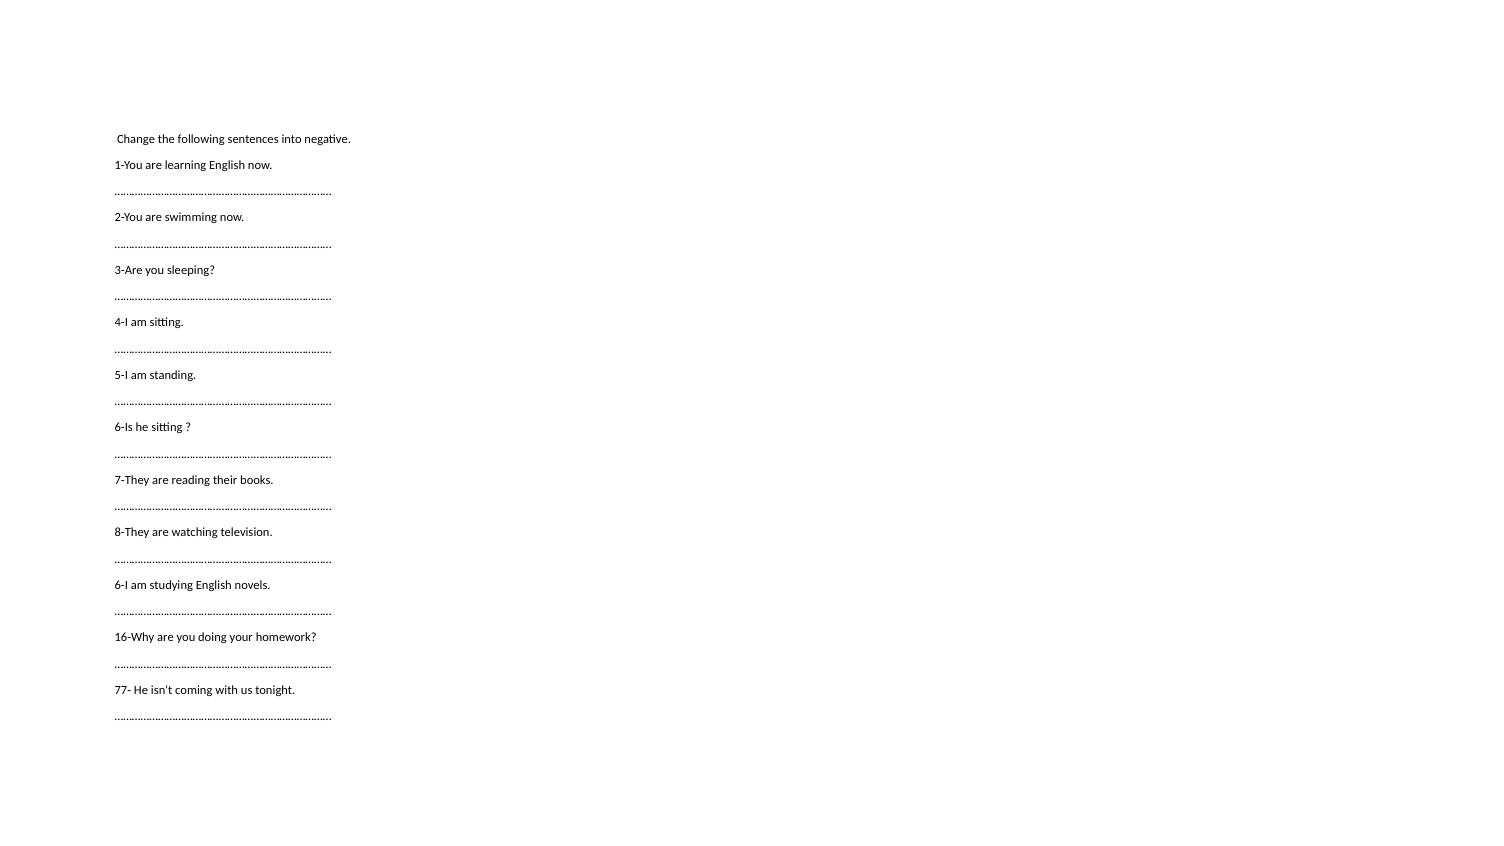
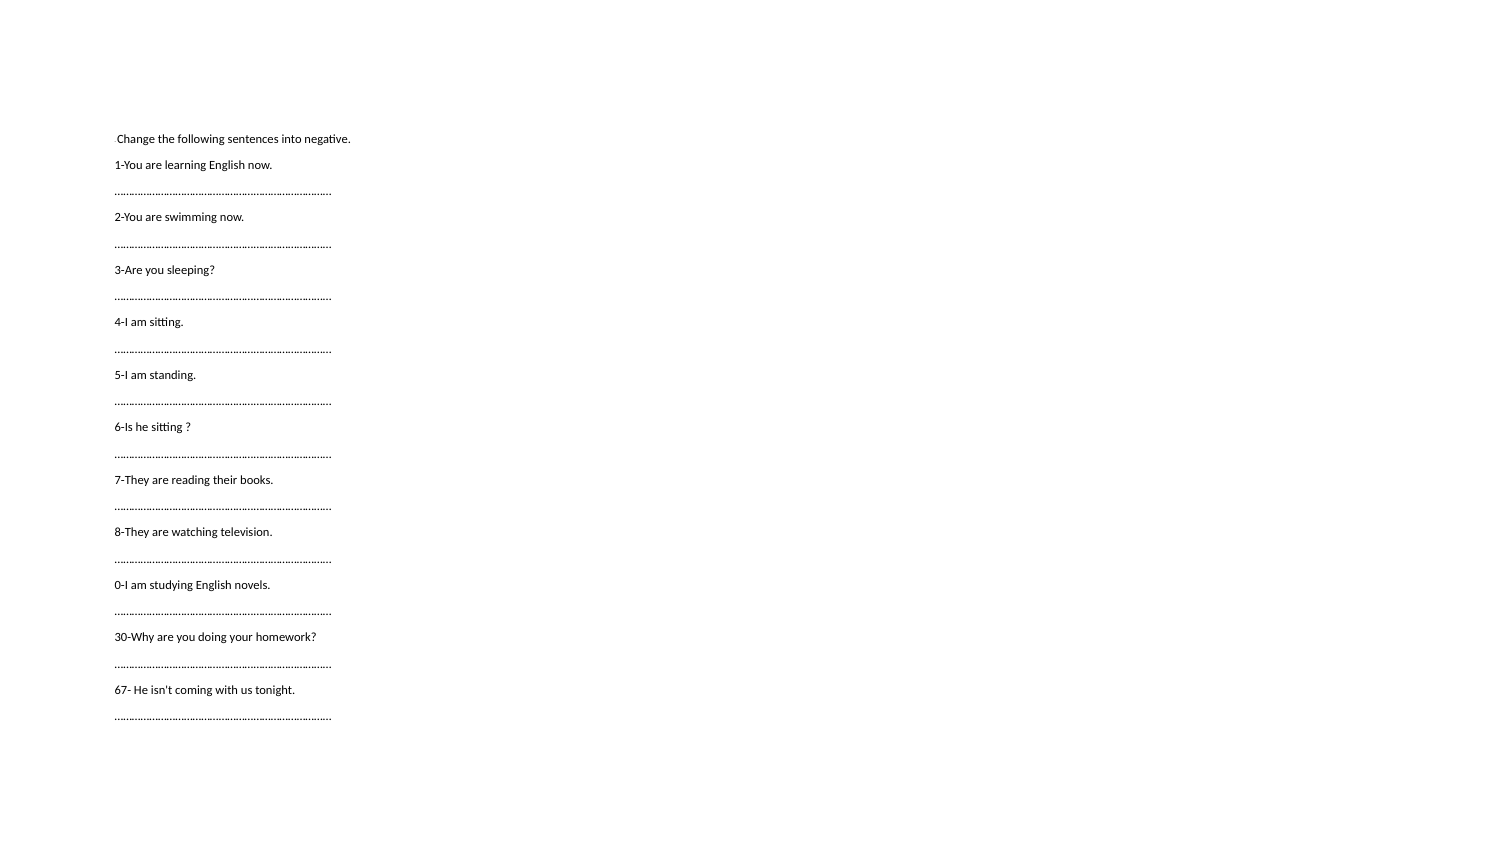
6-I: 6-I -> 0-I
16-Why: 16-Why -> 30-Why
77-: 77- -> 67-
